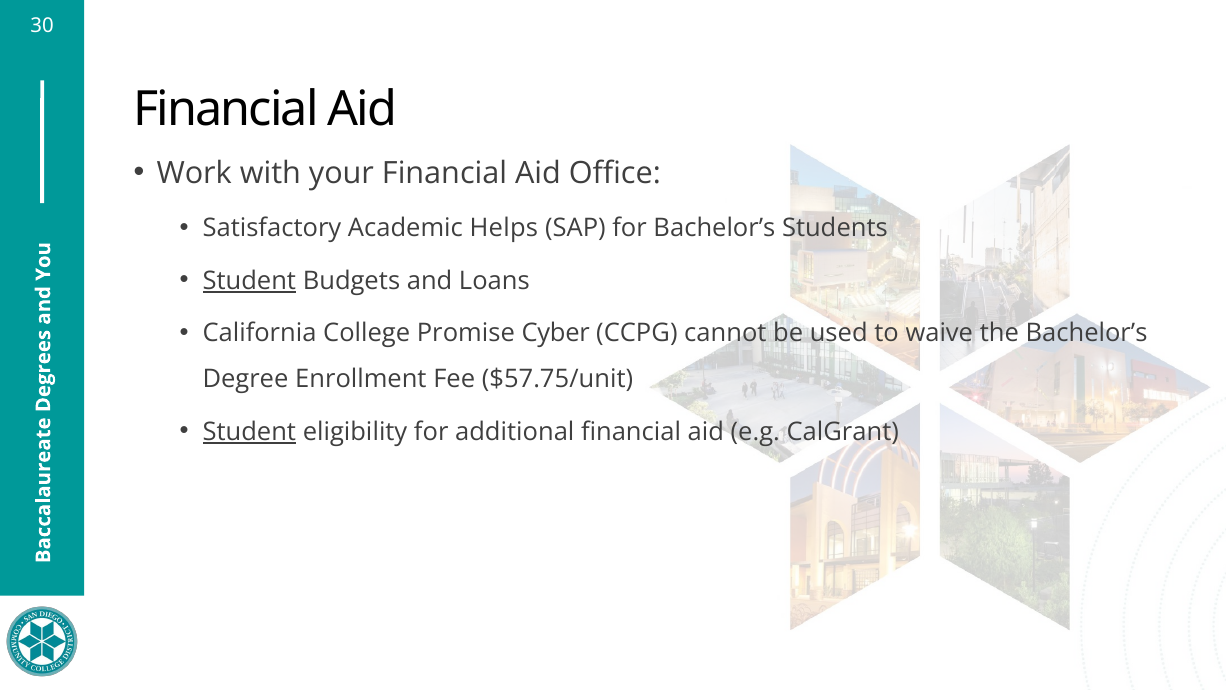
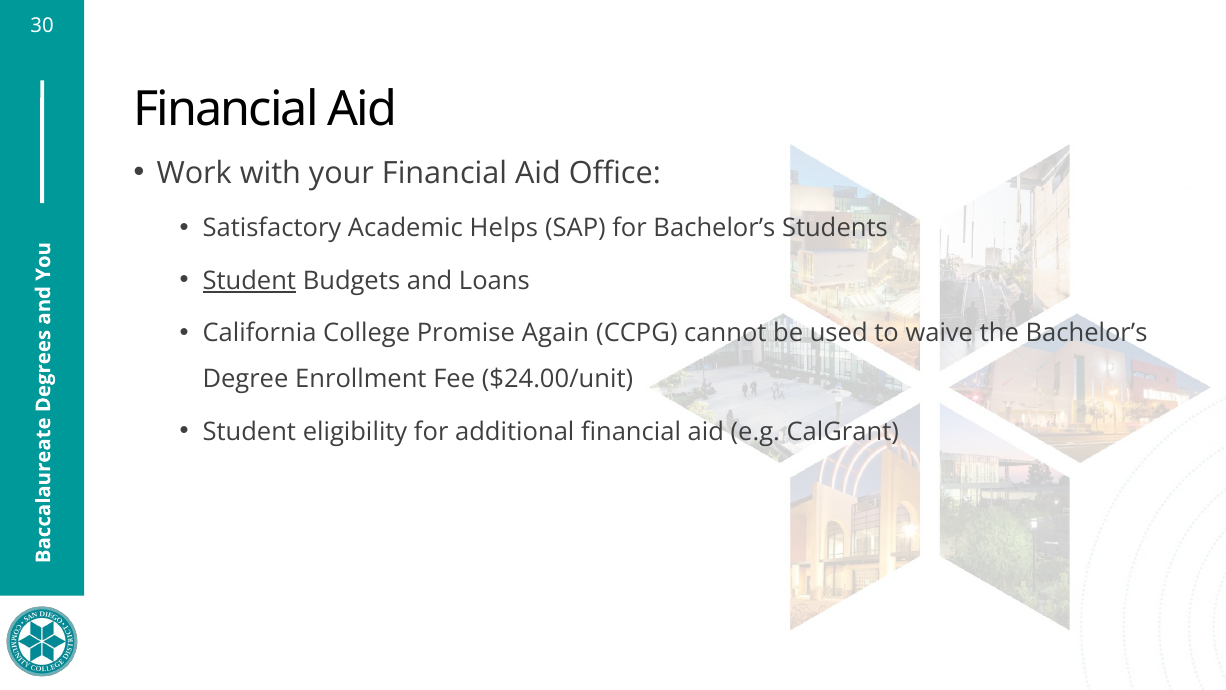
Cyber: Cyber -> Again
$57.75/unit: $57.75/unit -> $24.00/unit
Student at (249, 432) underline: present -> none
